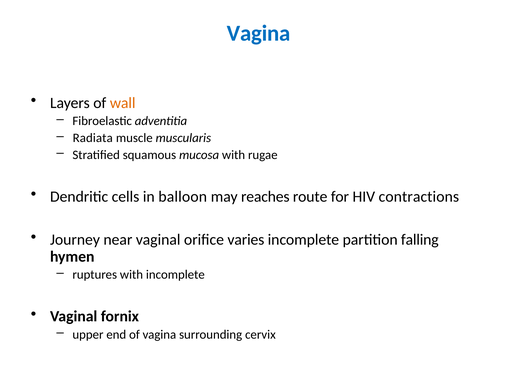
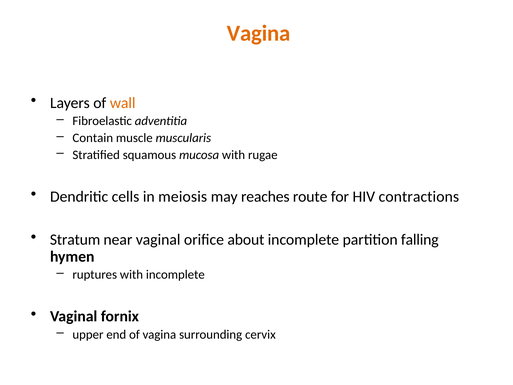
Vagina at (259, 33) colour: blue -> orange
Radiata: Radiata -> Contain
balloon: balloon -> meiosis
Journey: Journey -> Stratum
varies: varies -> about
